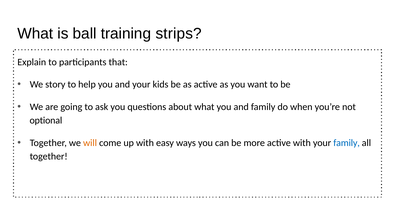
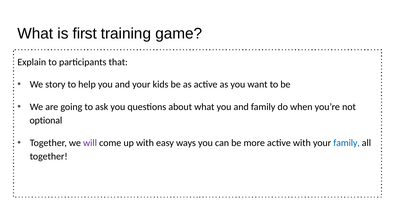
ball: ball -> first
strips: strips -> game
will colour: orange -> purple
